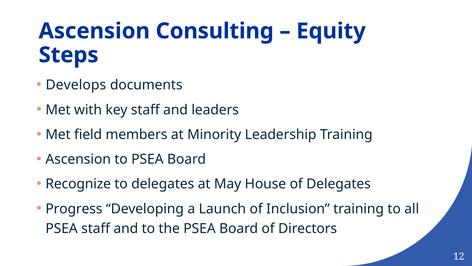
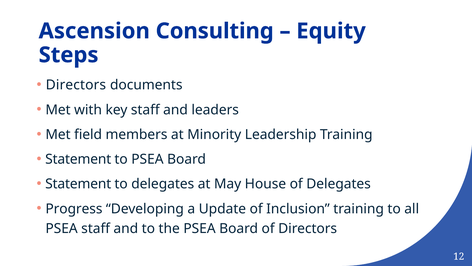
Develops at (76, 85): Develops -> Directors
Ascension at (78, 159): Ascension -> Statement
Recognize at (78, 184): Recognize -> Statement
Launch: Launch -> Update
